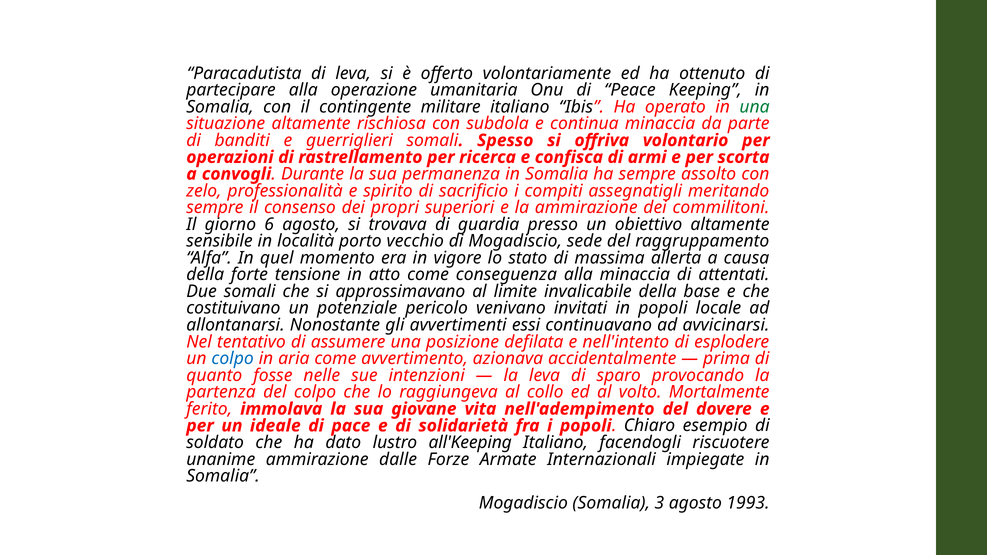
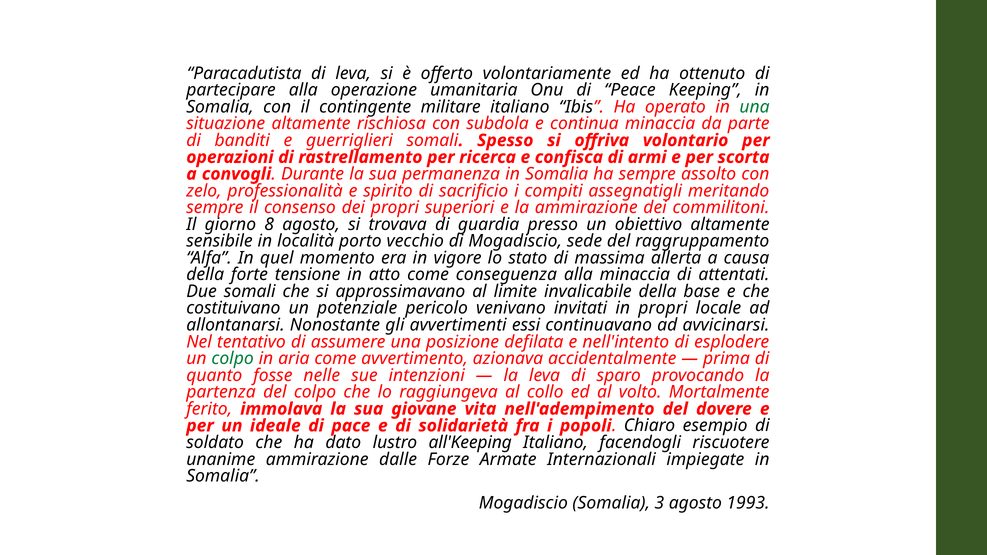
6: 6 -> 8
in popoli: popoli -> propri
colpo at (233, 359) colour: blue -> green
